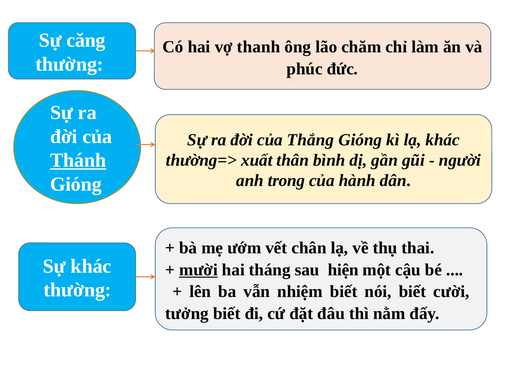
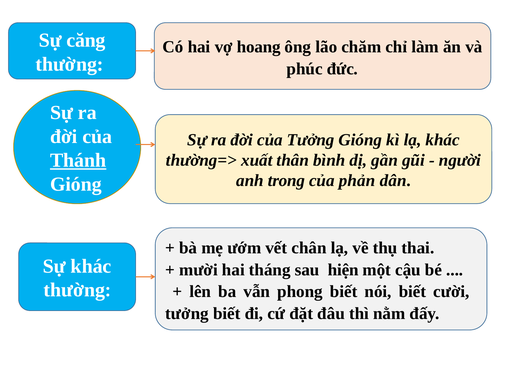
thanh: thanh -> hoang
của Thắng: Thắng -> Tưởng
hành: hành -> phản
mười underline: present -> none
nhiệm: nhiệm -> phong
